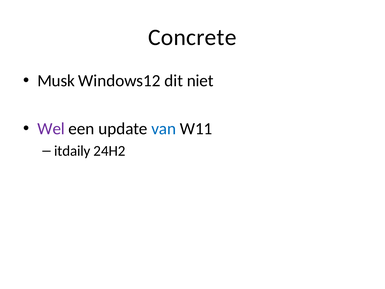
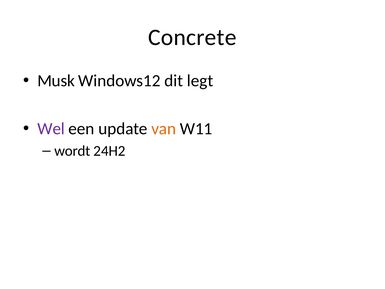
niet: niet -> legt
van colour: blue -> orange
itdaily: itdaily -> wordt
